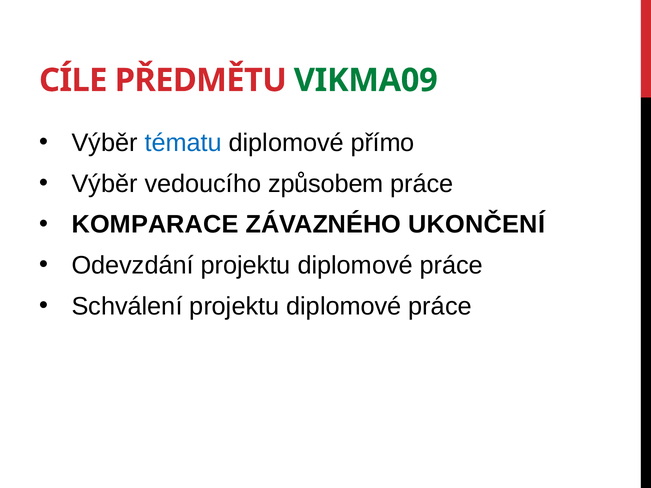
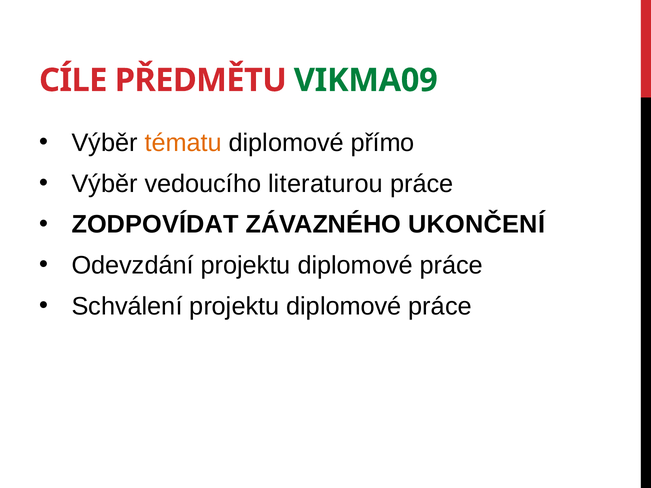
tématu colour: blue -> orange
způsobem: způsobem -> literaturou
KOMPARACE: KOMPARACE -> ZODPOVÍDAT
